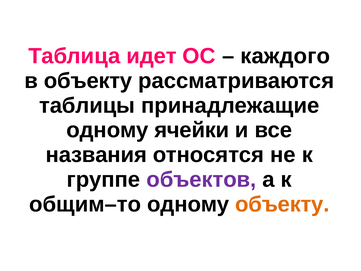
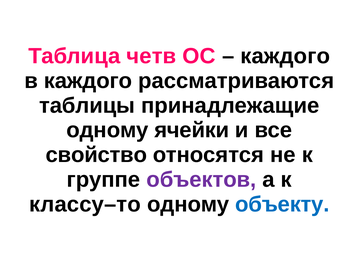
идет: идет -> четв
в объекту: объекту -> каждого
названия: названия -> свойство
общим–то: общим–то -> классу–то
объекту at (282, 204) colour: orange -> blue
